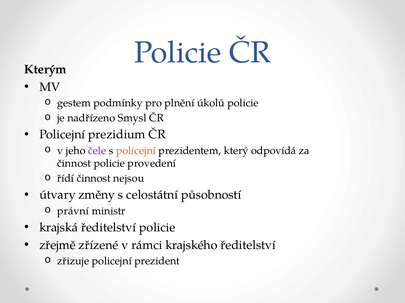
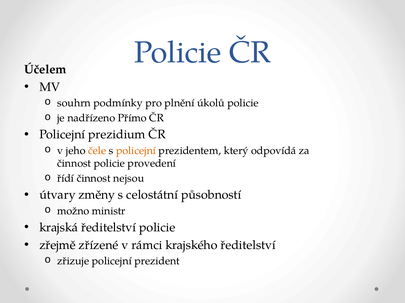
Kterým: Kterým -> Účelem
gestem: gestem -> souhrn
Smysl: Smysl -> Přímo
čele colour: purple -> orange
právní: právní -> možno
